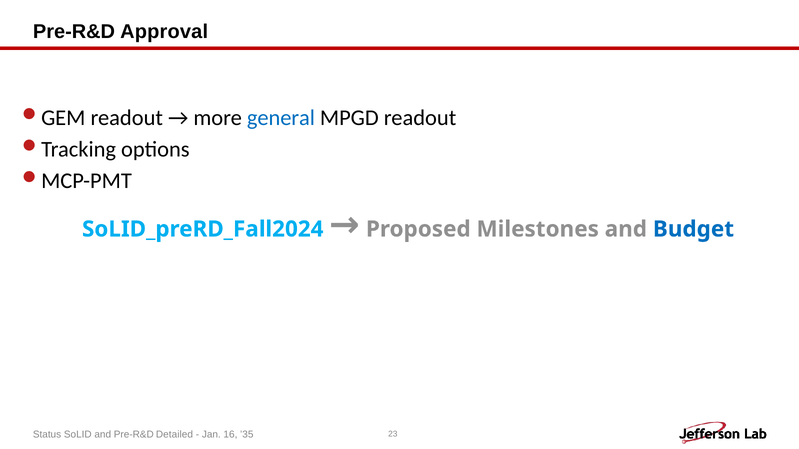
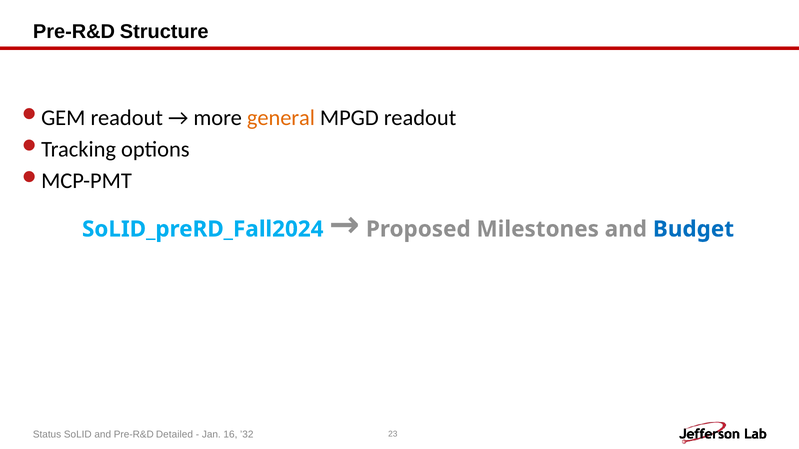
Approval: Approval -> Structure
general colour: blue -> orange
’35: ’35 -> ’32
